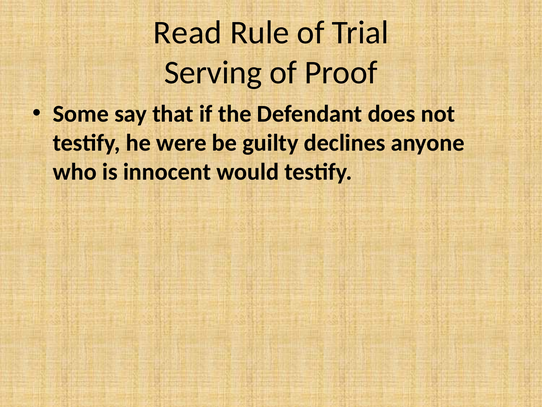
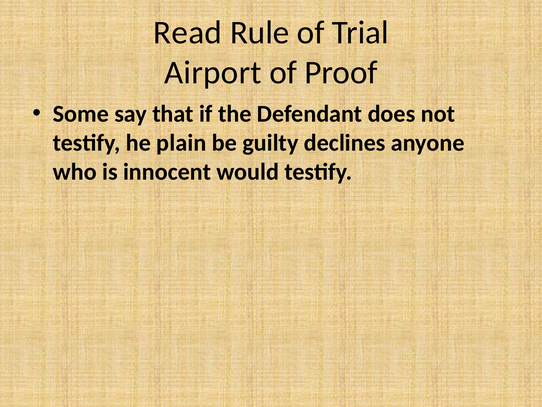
Serving: Serving -> Airport
were: were -> plain
